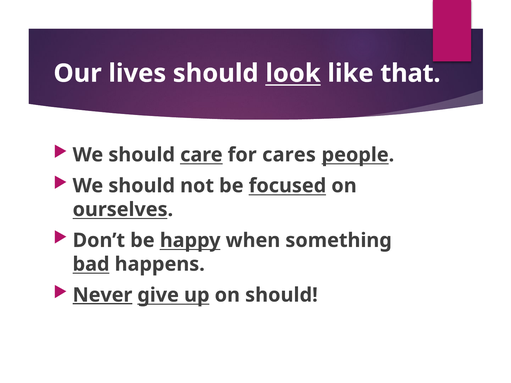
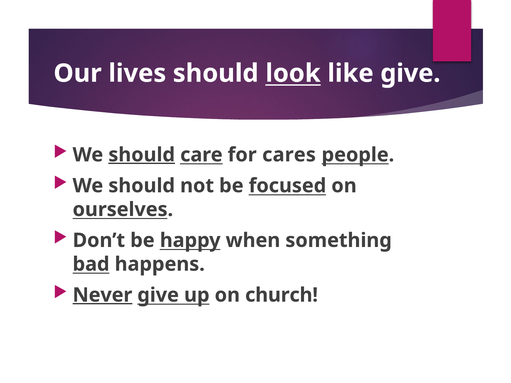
like that: that -> give
should at (142, 155) underline: none -> present
on should: should -> church
